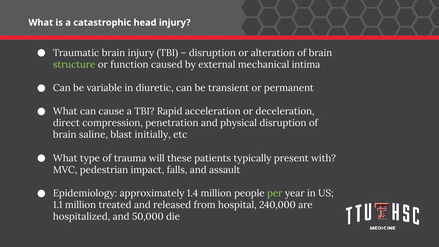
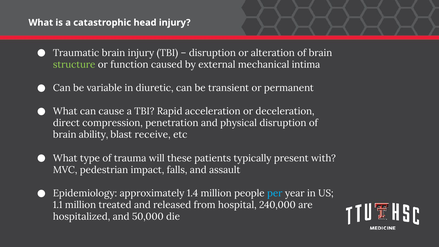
saline: saline -> ability
initially: initially -> receive
per colour: light green -> light blue
